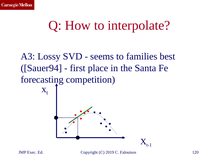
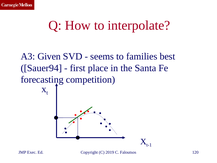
Lossy: Lossy -> Given
